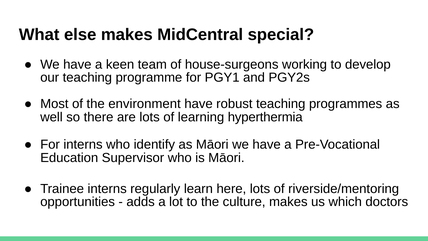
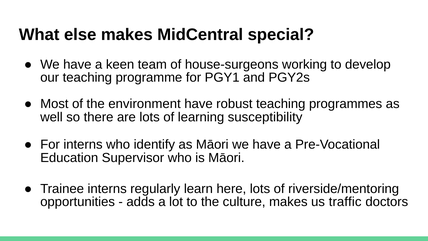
hyperthermia: hyperthermia -> susceptibility
which: which -> traffic
